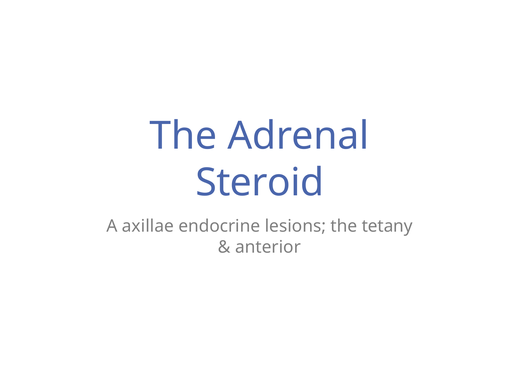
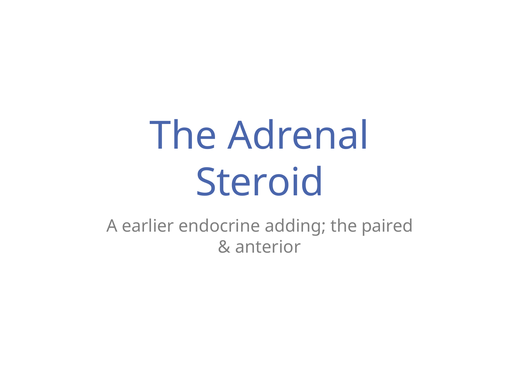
axillae: axillae -> earlier
lesions: lesions -> adding
tetany: tetany -> paired
